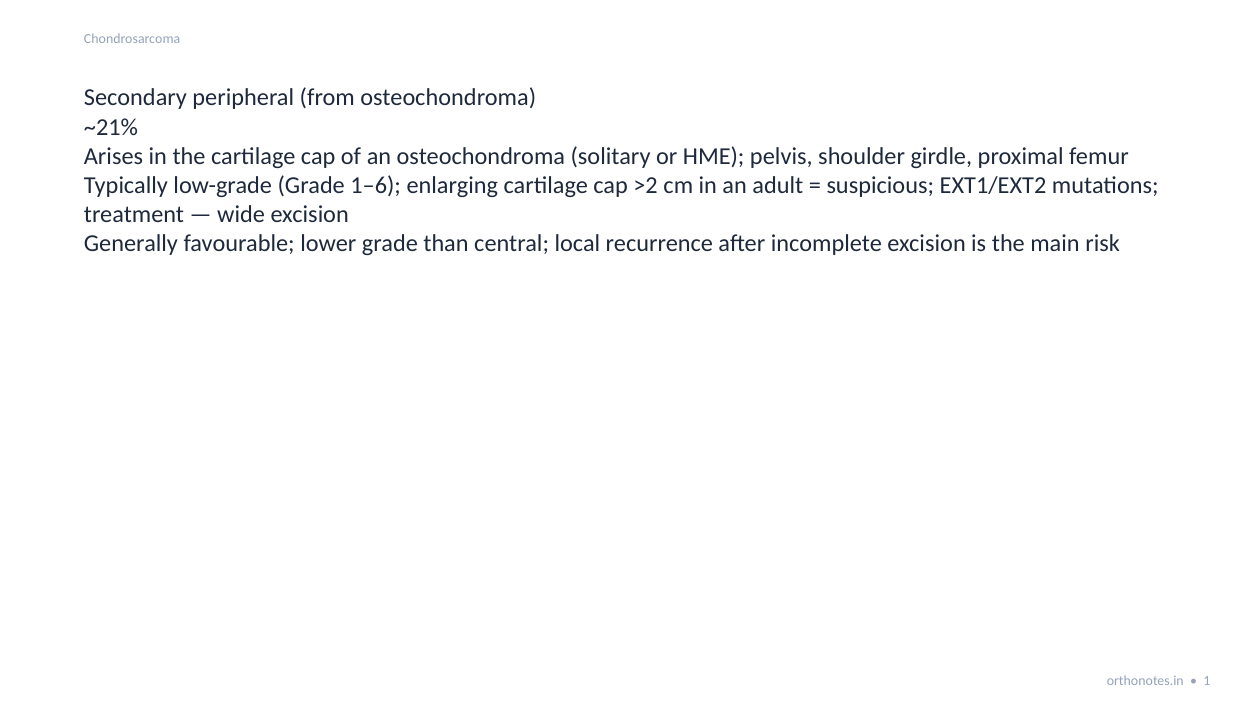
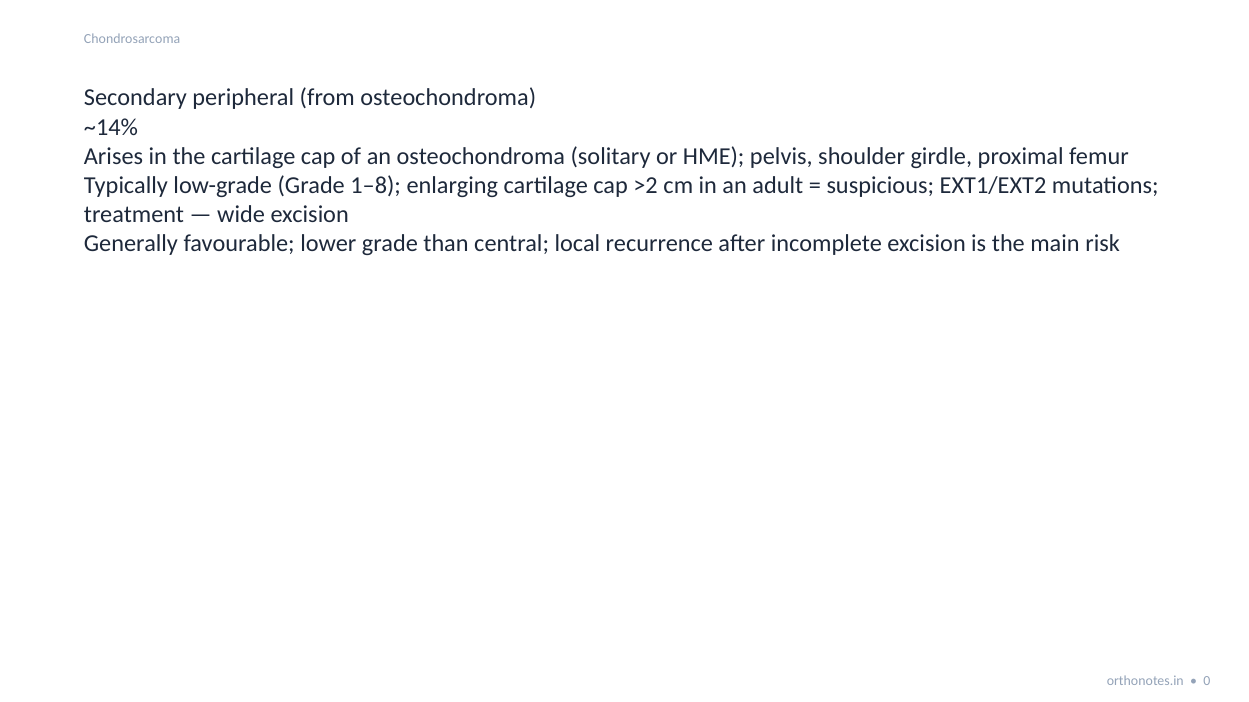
~21%: ~21% -> ~14%
1–6: 1–6 -> 1–8
1: 1 -> 0
